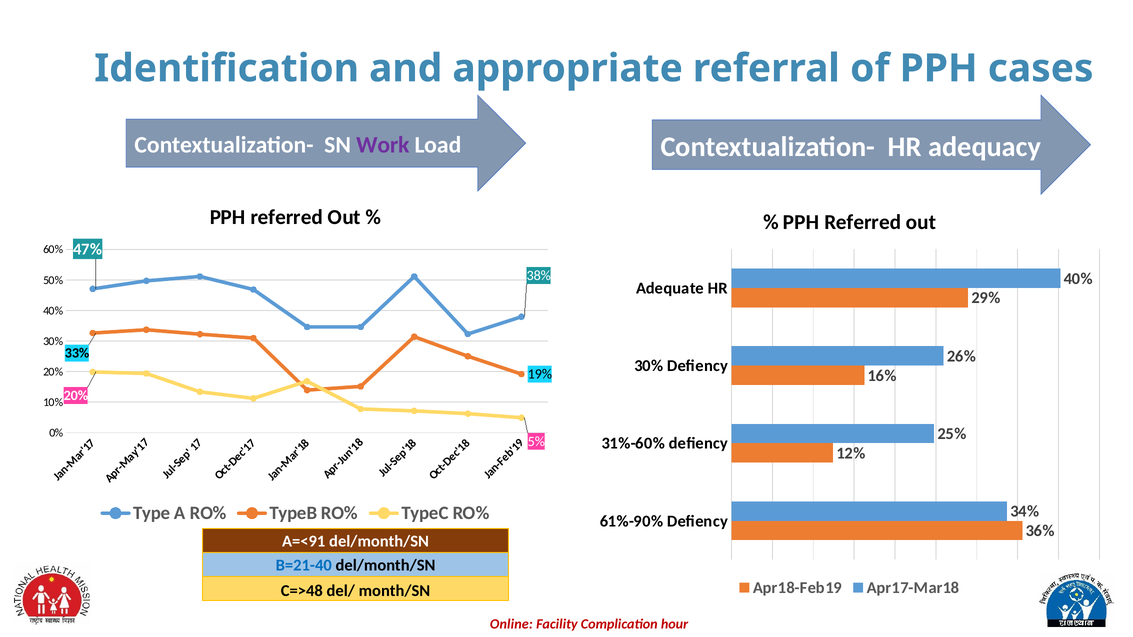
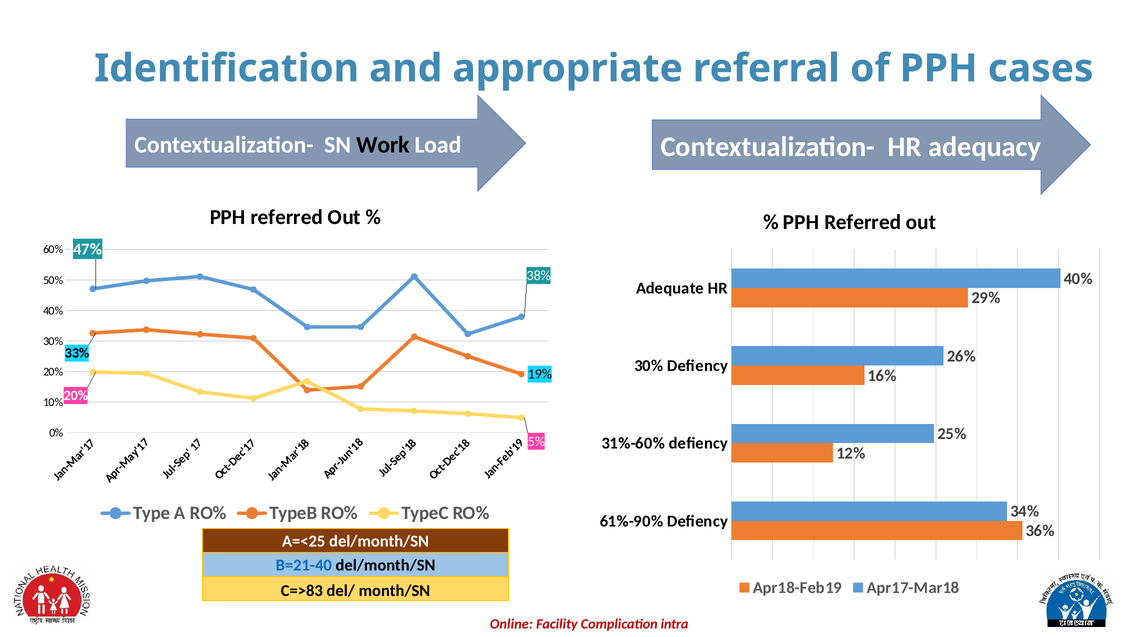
Work colour: purple -> black
A=<91: A=<91 -> A=<25
C=>48: C=>48 -> C=>83
hour: hour -> intra
